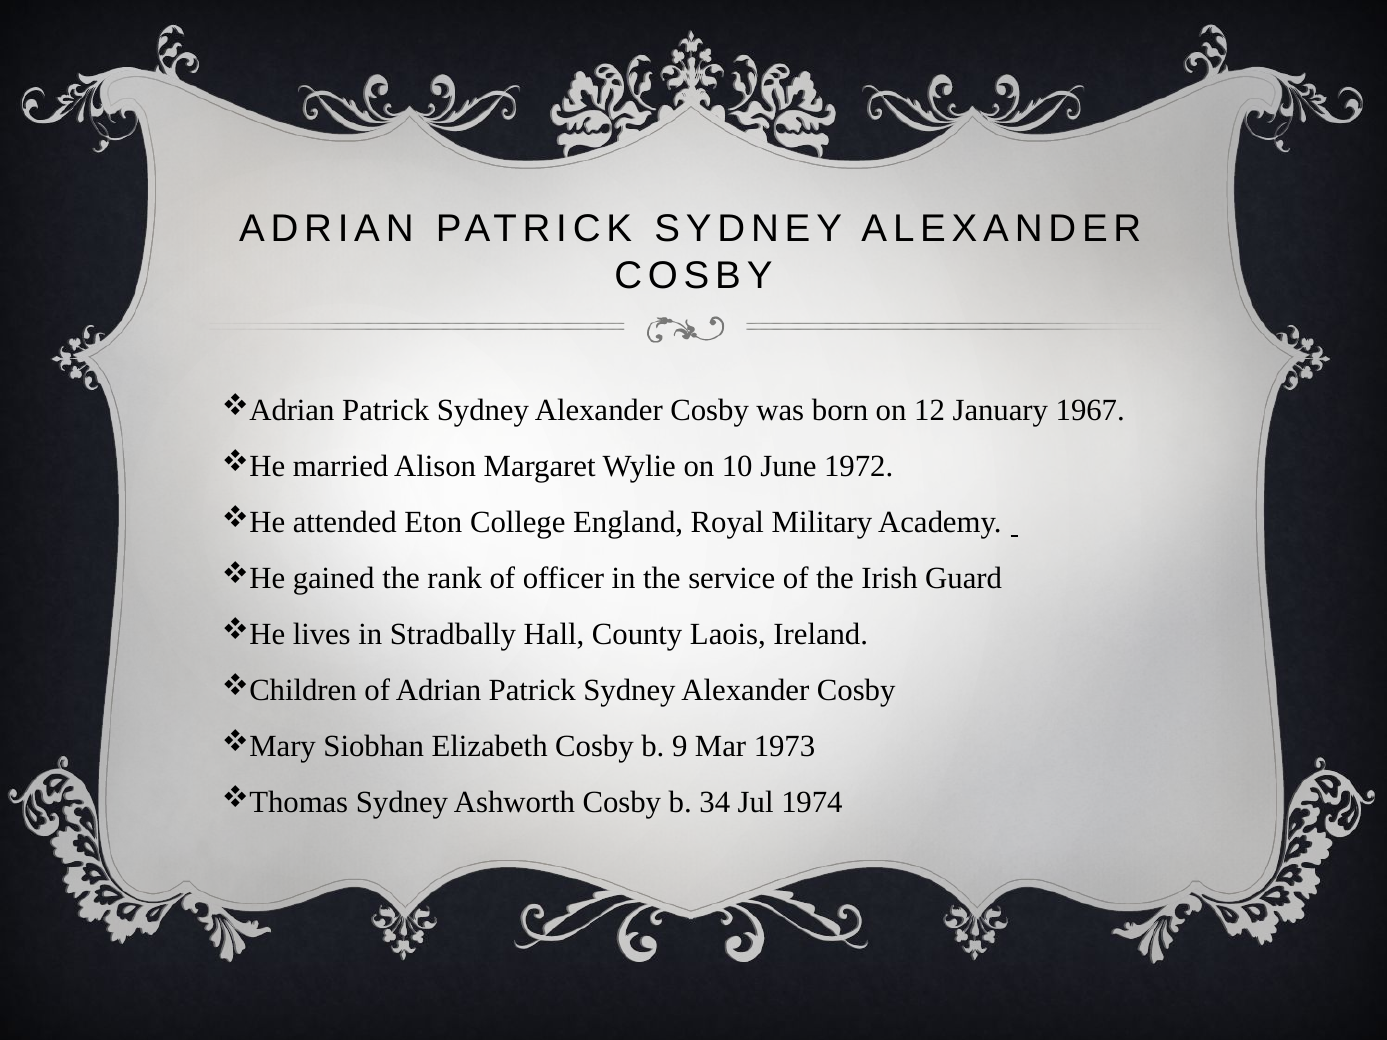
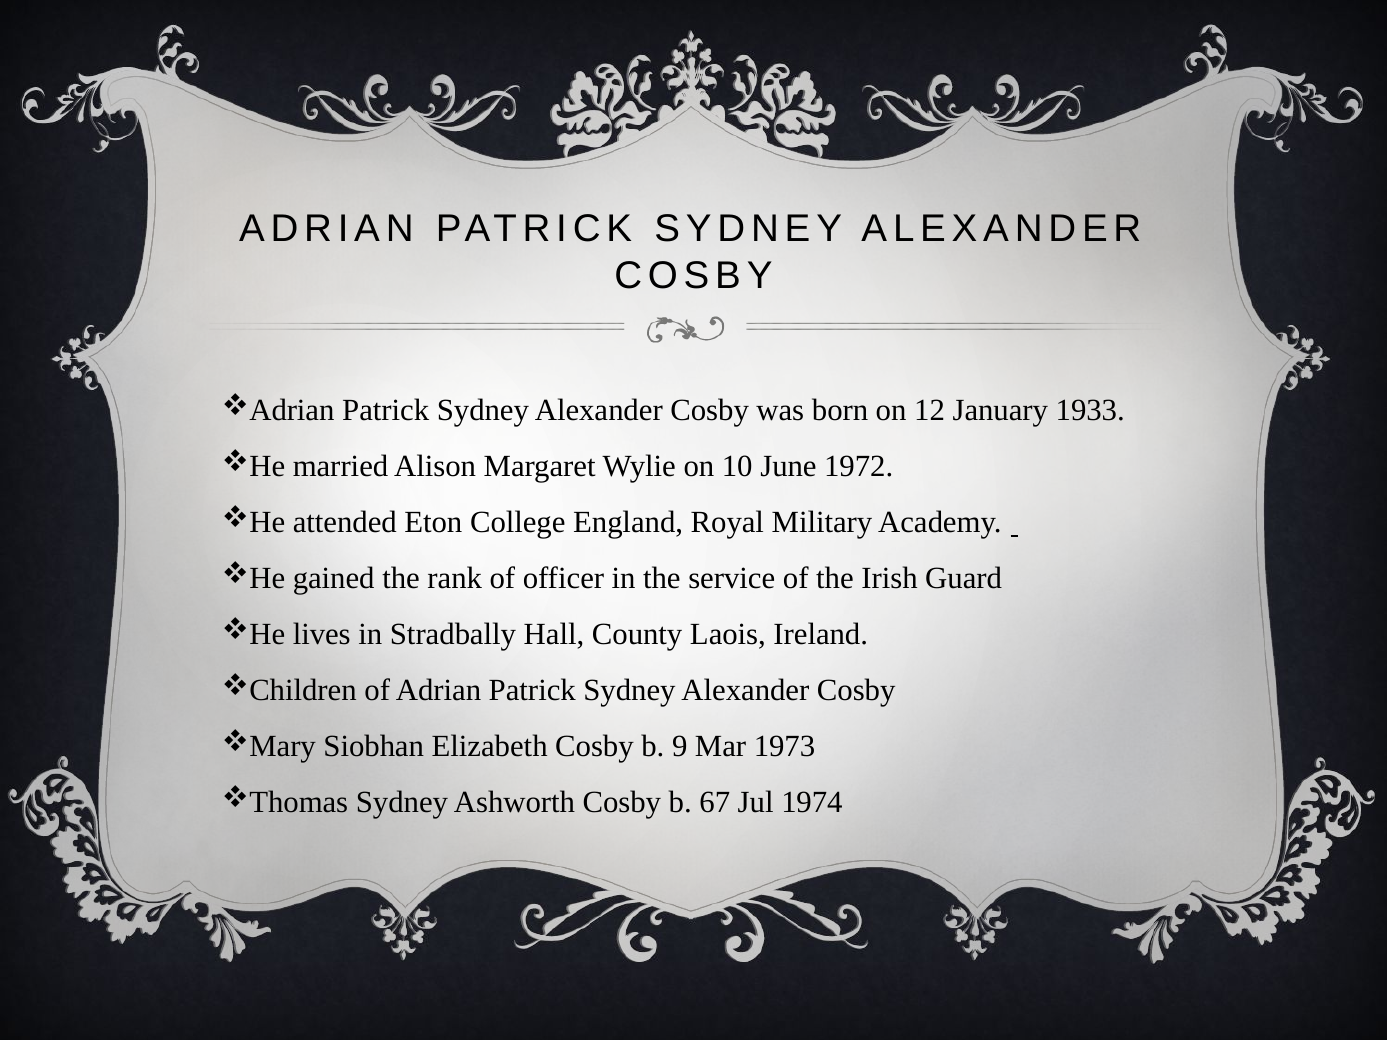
1967: 1967 -> 1933
34: 34 -> 67
